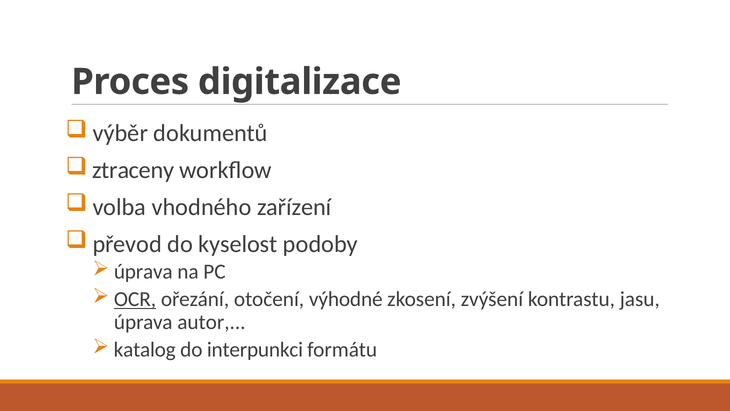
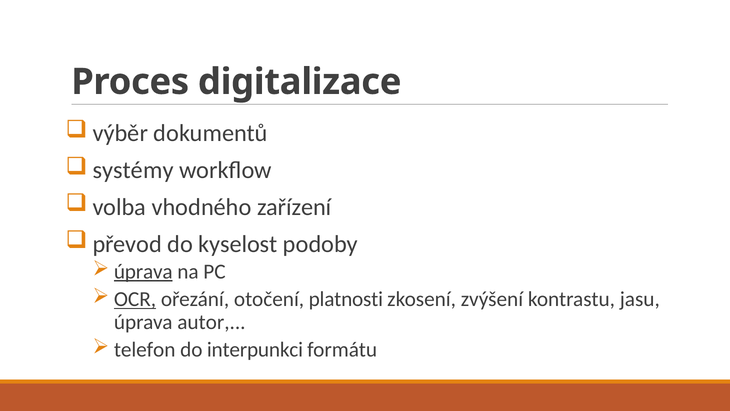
ztraceny: ztraceny -> systémy
úprava at (143, 271) underline: none -> present
výhodné: výhodné -> platnosti
katalog: katalog -> telefon
